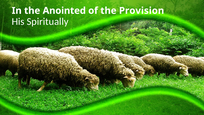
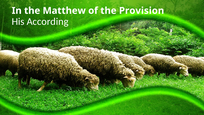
Anointed: Anointed -> Matthew
Spiritually: Spiritually -> According
